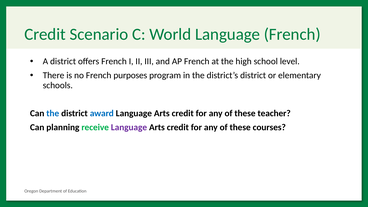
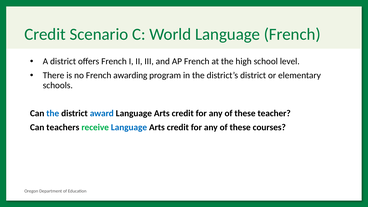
purposes: purposes -> awarding
planning: planning -> teachers
Language at (129, 127) colour: purple -> blue
